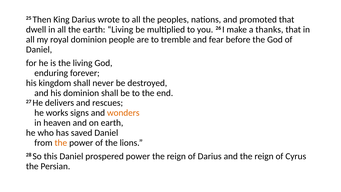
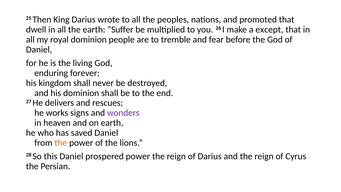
earth Living: Living -> Suffer
thanks: thanks -> except
wonders colour: orange -> purple
